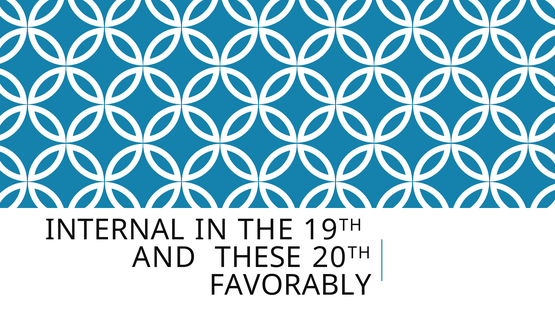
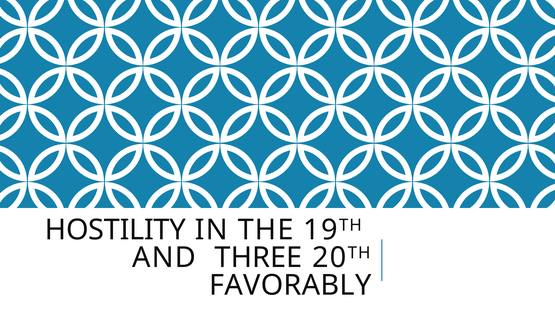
INTERNAL: INTERNAL -> HOSTILITY
THESE: THESE -> THREE
